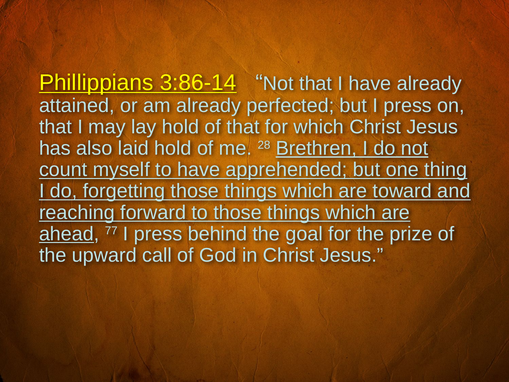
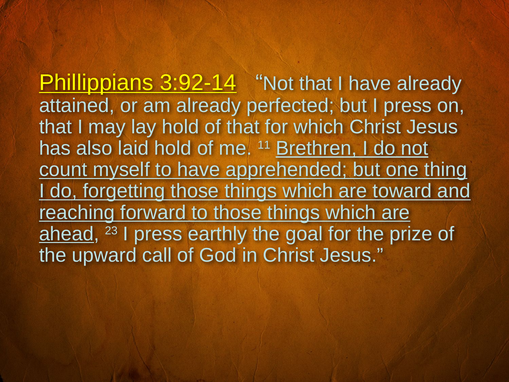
3:86-14: 3:86-14 -> 3:92-14
28: 28 -> 11
77: 77 -> 23
behind: behind -> earthly
